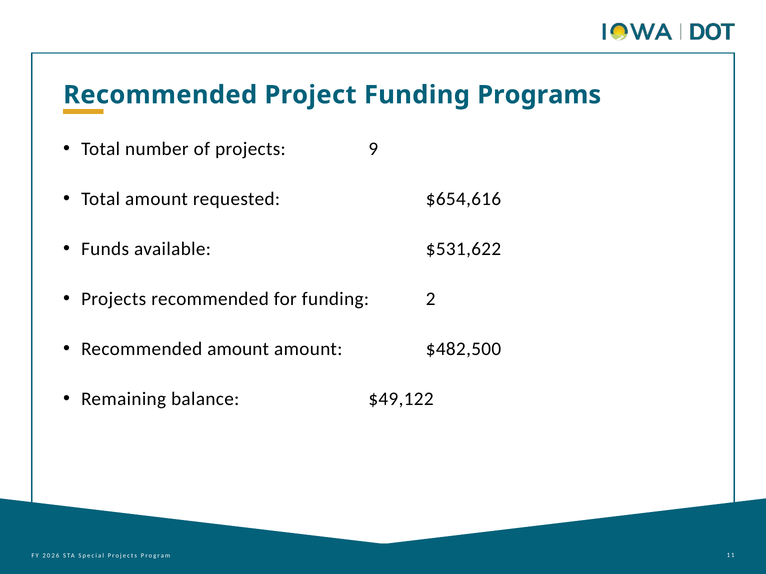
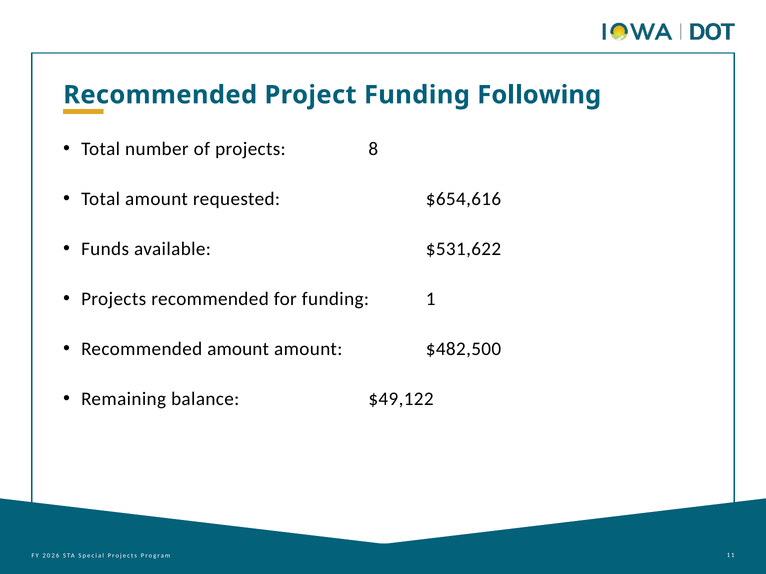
Programs: Programs -> Following
9: 9 -> 8
2: 2 -> 1
